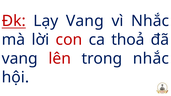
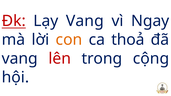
vì Nhắc: Nhắc -> Ngay
con colour: red -> orange
trong nhắc: nhắc -> cộng
